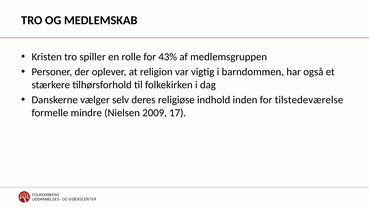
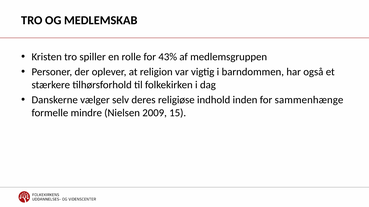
tilstedeværelse: tilstedeværelse -> sammenhænge
17: 17 -> 15
